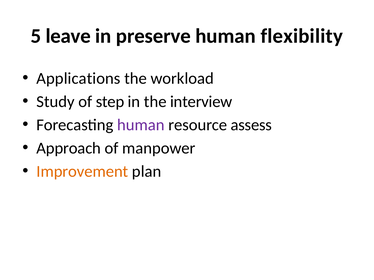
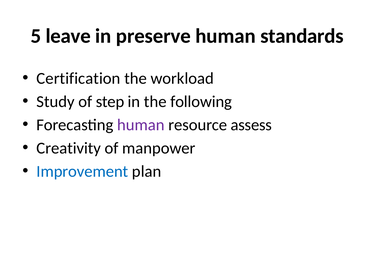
flexibility: flexibility -> standards
Applications: Applications -> Certification
interview: interview -> following
Approach: Approach -> Creativity
Improvement colour: orange -> blue
